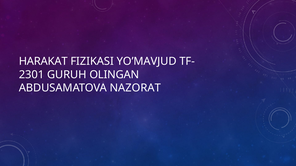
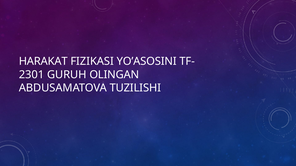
YO’MAVJUD: YO’MAVJUD -> YO’ASOSINI
NAZORAT: NAZORAT -> TUZILISHI
